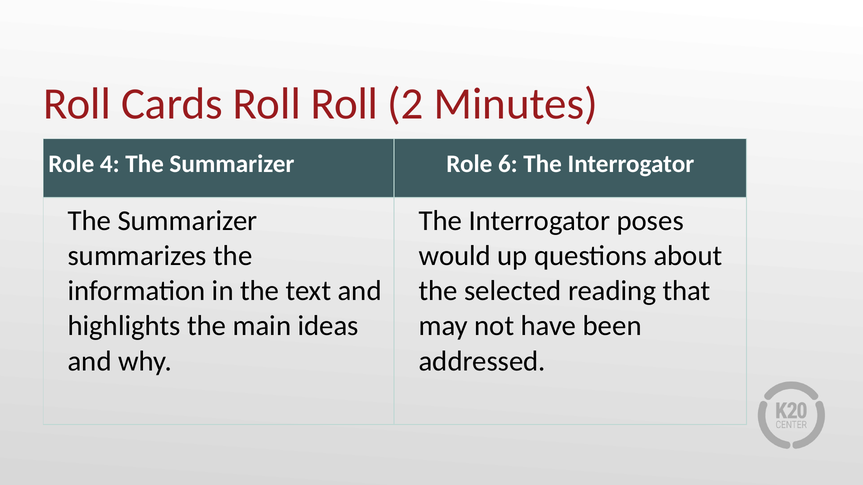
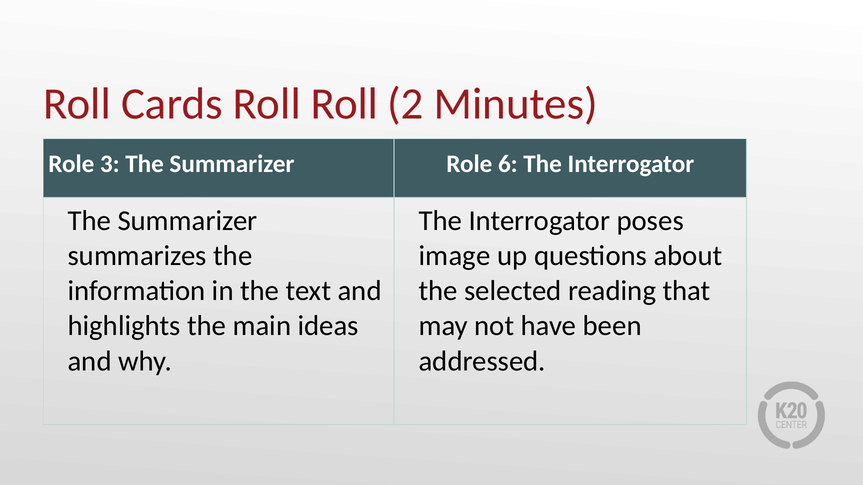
4: 4 -> 3
would: would -> image
